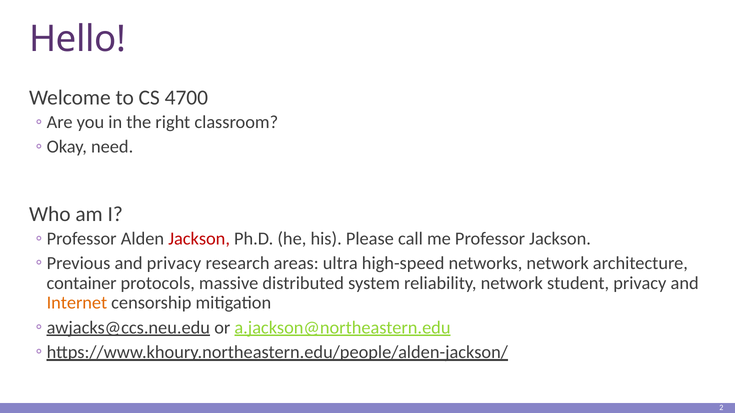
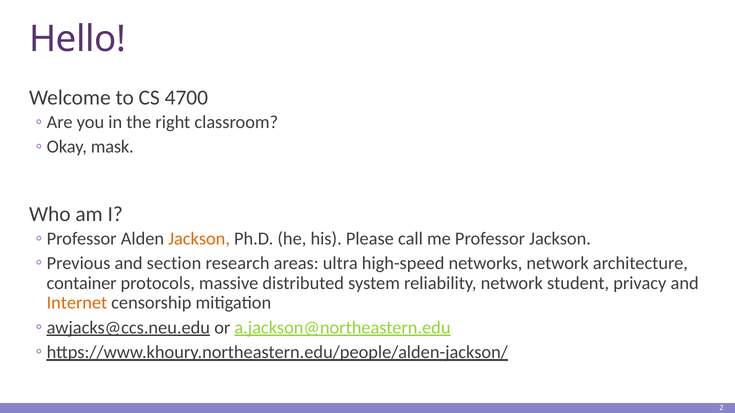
need: need -> mask
Jackson at (199, 239) colour: red -> orange
and privacy: privacy -> section
